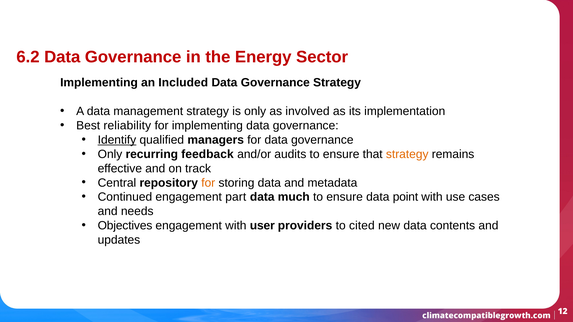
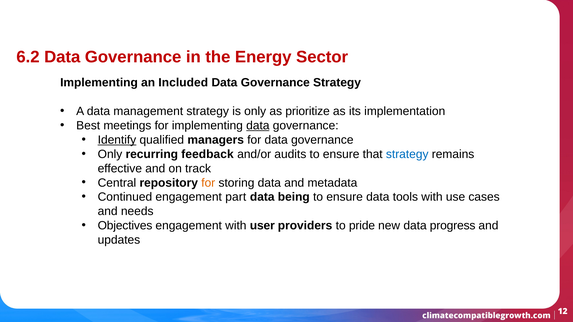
involved: involved -> prioritize
reliability: reliability -> meetings
data at (258, 126) underline: none -> present
strategy at (407, 154) colour: orange -> blue
much: much -> being
point: point -> tools
cited: cited -> pride
contents: contents -> progress
